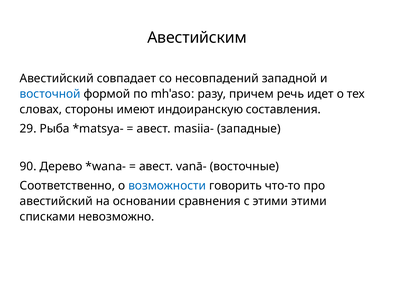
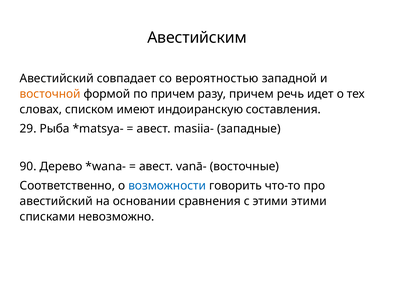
несовпадений: несовпадений -> вероятностью
восточной colour: blue -> orange
по mhˈasoː: mhˈasoː -> причем
стороны: стороны -> списком
